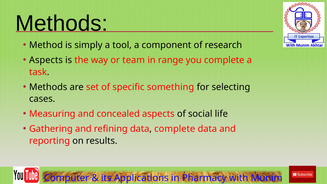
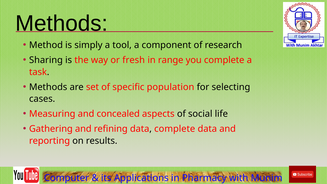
Aspects at (46, 60): Aspects -> Sharing
team: team -> fresh
something: something -> population
